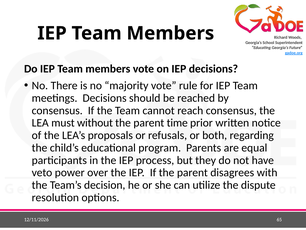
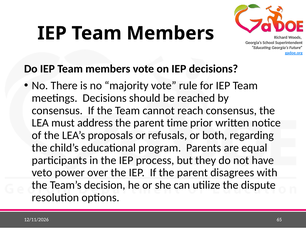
without: without -> address
